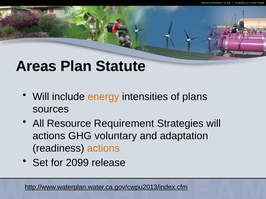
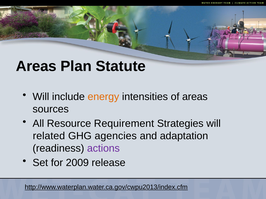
of plans: plans -> areas
actions at (49, 136): actions -> related
voluntary: voluntary -> agencies
actions at (103, 149) colour: orange -> purple
2099: 2099 -> 2009
